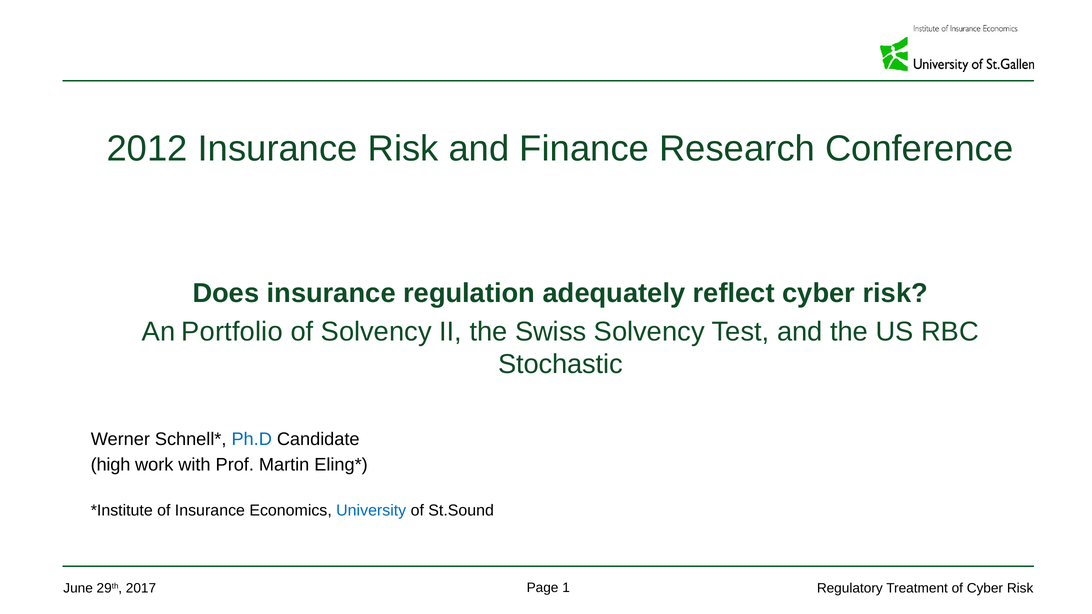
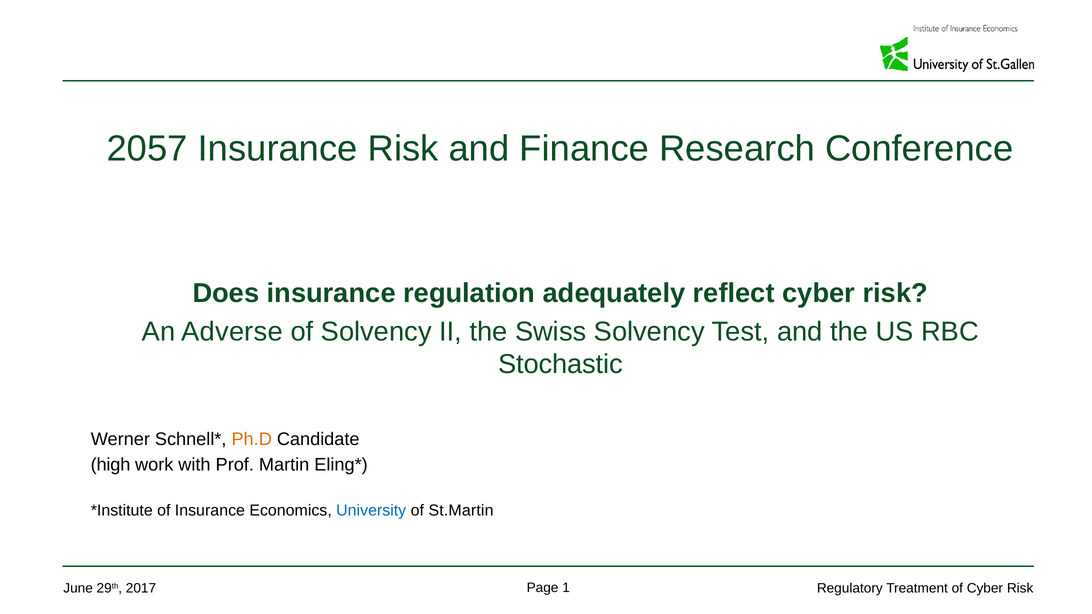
2012: 2012 -> 2057
Portfolio: Portfolio -> Adverse
Ph.D colour: blue -> orange
St.Sound: St.Sound -> St.Martin
